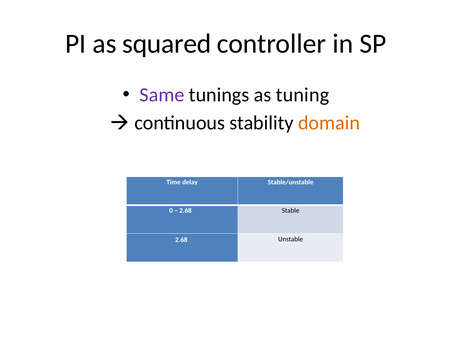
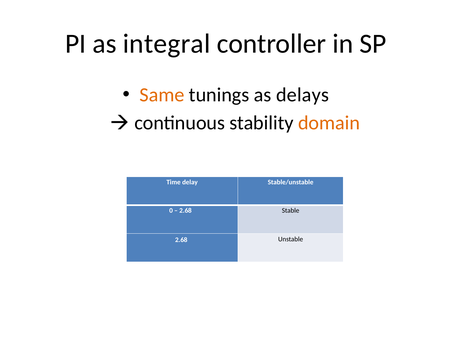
squared: squared -> integral
Same colour: purple -> orange
tuning: tuning -> delays
